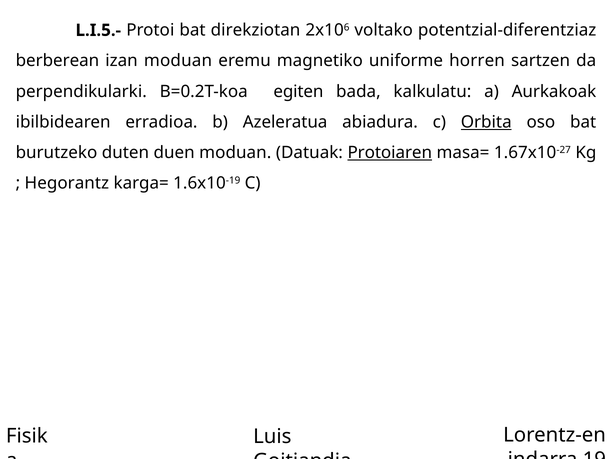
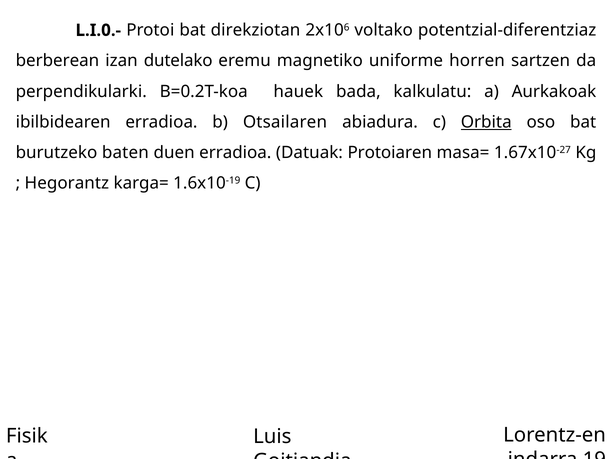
L.I.5.-: L.I.5.- -> L.I.0.-
izan moduan: moduan -> dutelako
egiten: egiten -> hauek
Azeleratua: Azeleratua -> Otsailaren
duten: duten -> baten
duen moduan: moduan -> erradioa
Protoiaren underline: present -> none
